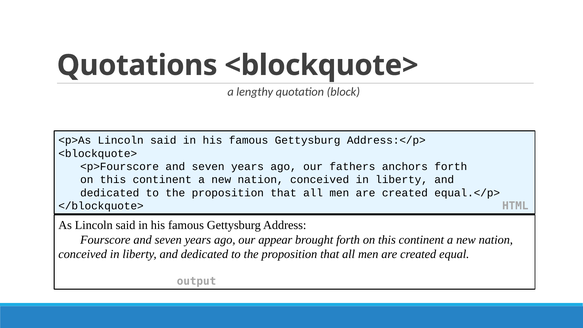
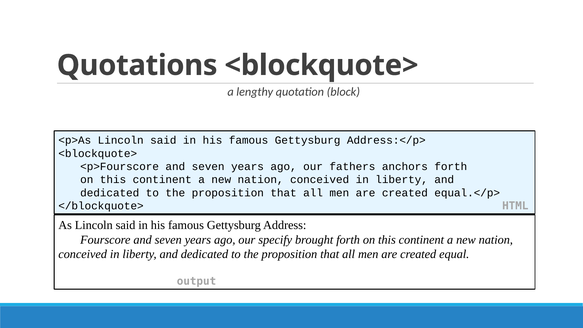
appear: appear -> specify
